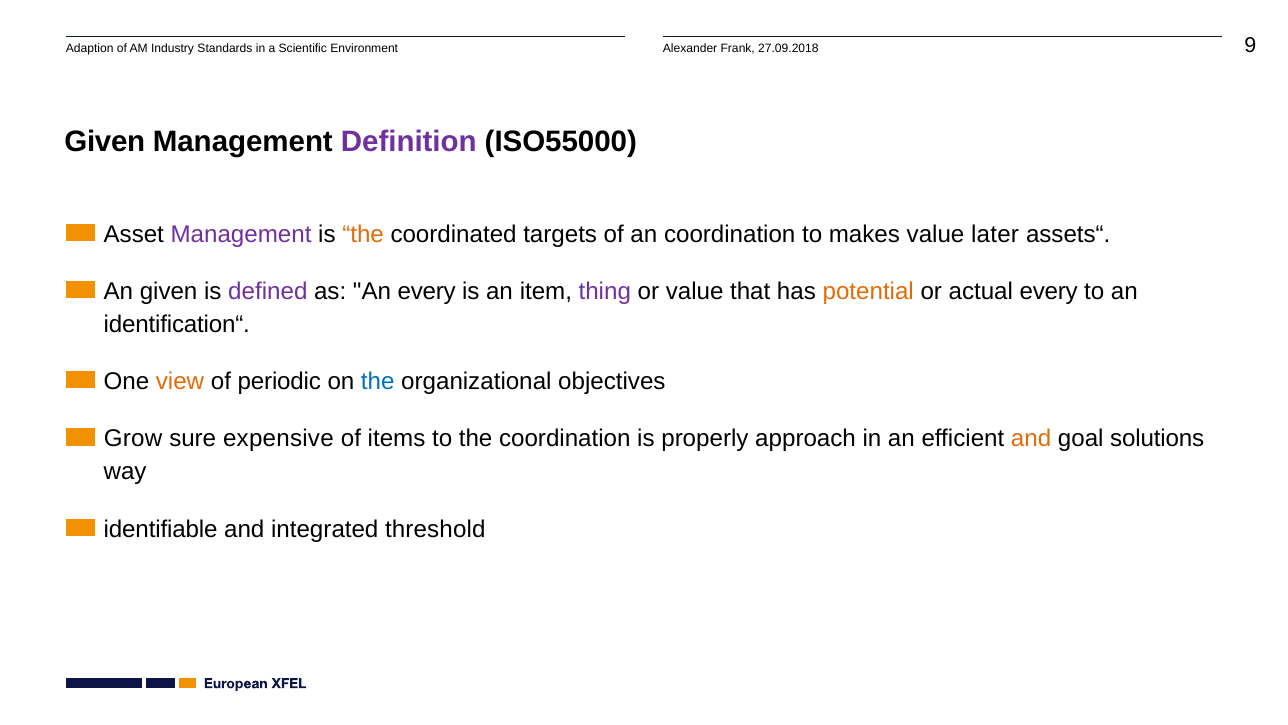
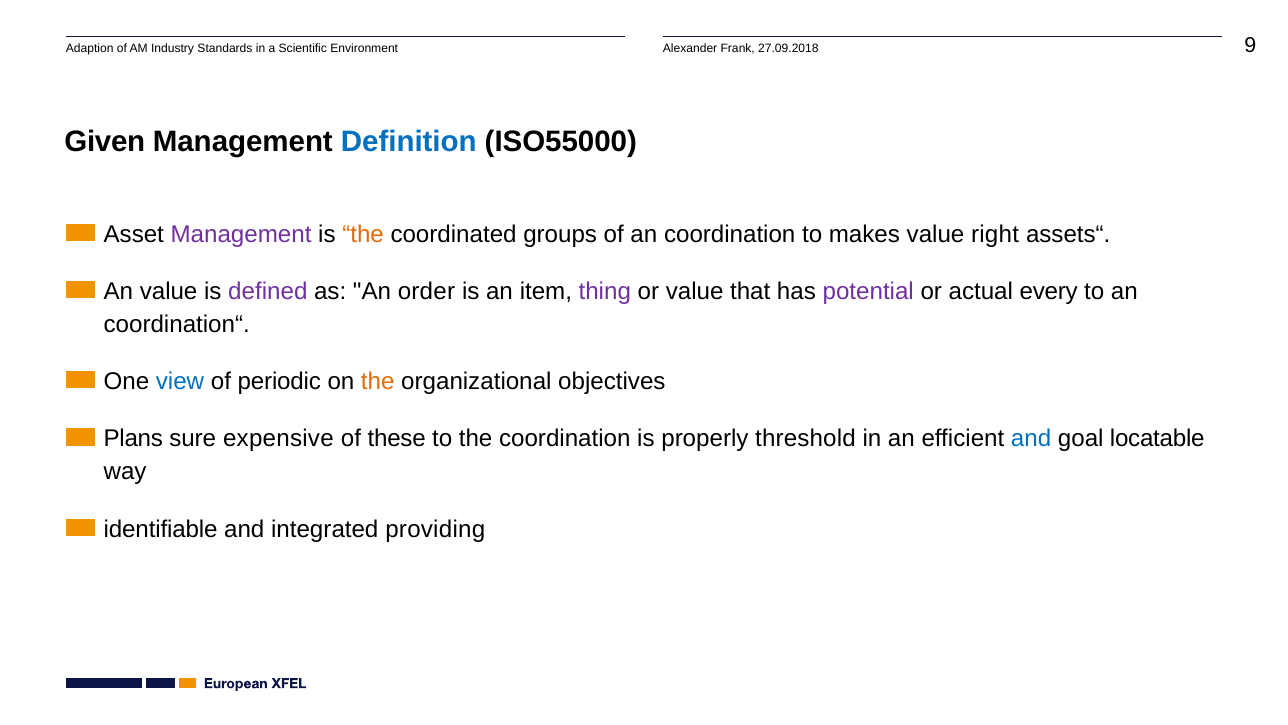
Definition colour: purple -> blue
targets: targets -> groups
later: later -> right
An given: given -> value
An every: every -> order
potential colour: orange -> purple
identification“: identification“ -> coordination“
view colour: orange -> blue
the at (378, 381) colour: blue -> orange
Grow: Grow -> Plans
items: items -> these
approach: approach -> threshold
and at (1031, 439) colour: orange -> blue
solutions: solutions -> locatable
threshold: threshold -> providing
